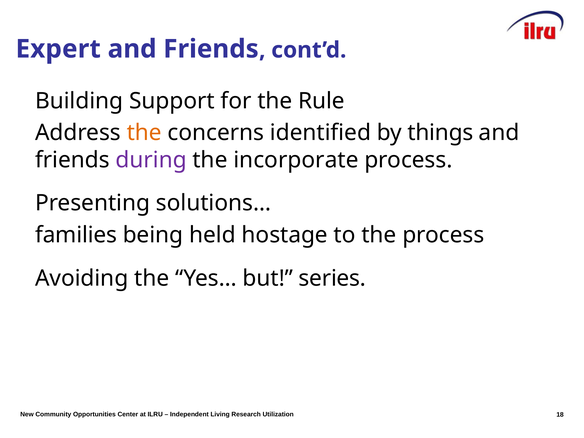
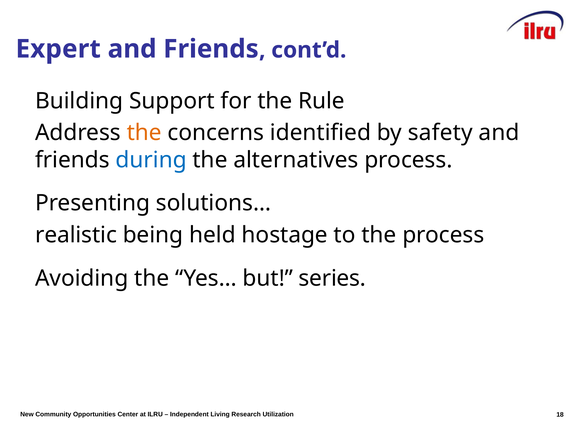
things: things -> safety
during colour: purple -> blue
incorporate: incorporate -> alternatives
families: families -> realistic
